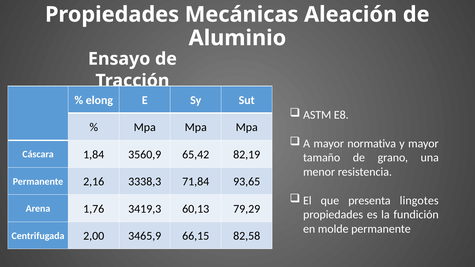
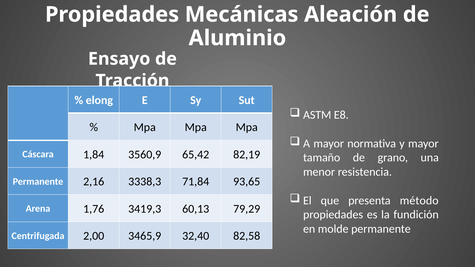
lingotes: lingotes -> método
66,15: 66,15 -> 32,40
